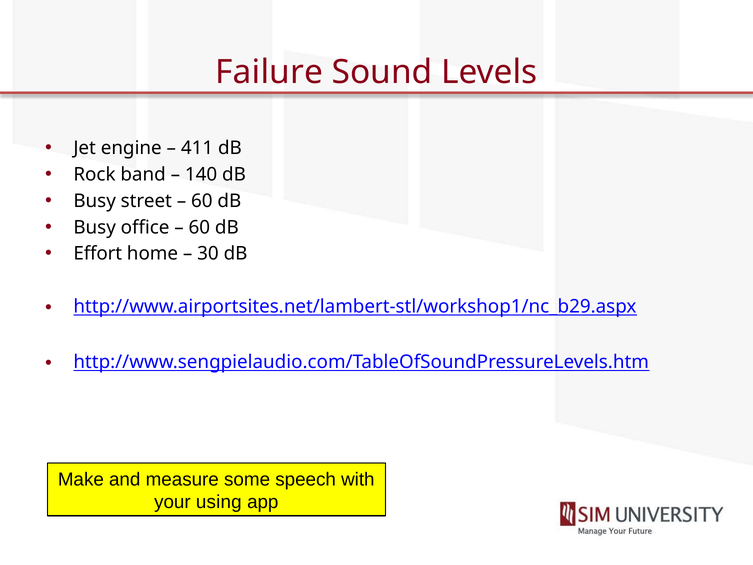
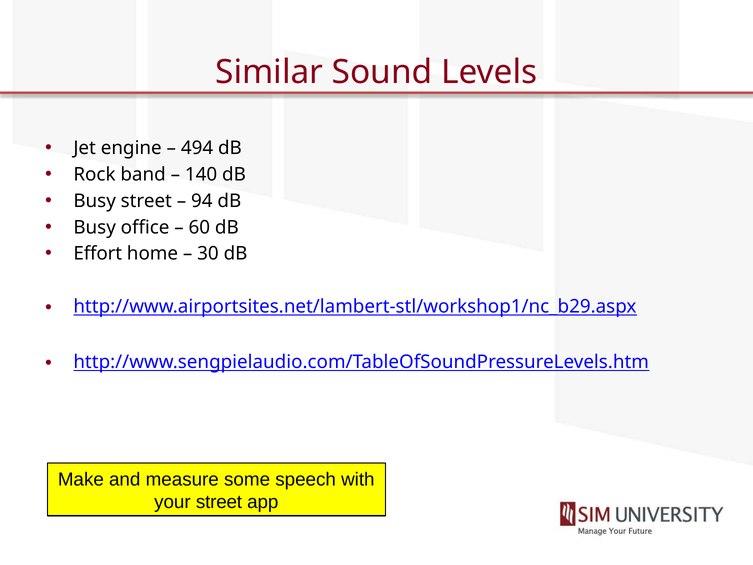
Failure: Failure -> Similar
411: 411 -> 494
60 at (202, 201): 60 -> 94
your using: using -> street
